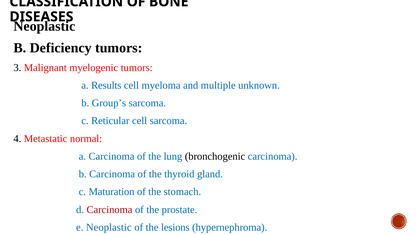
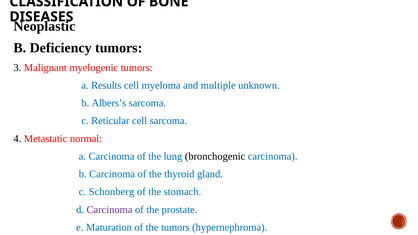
Group’s: Group’s -> Albers’s
Maturation: Maturation -> Schonberg
Carcinoma at (109, 210) colour: red -> purple
e Neoplastic: Neoplastic -> Maturation
the lesions: lesions -> tumors
